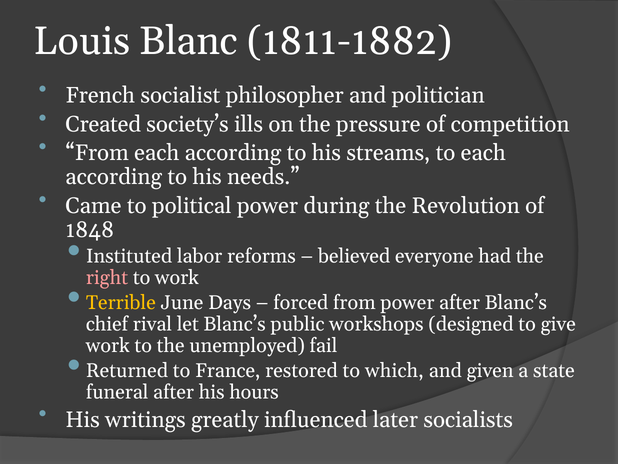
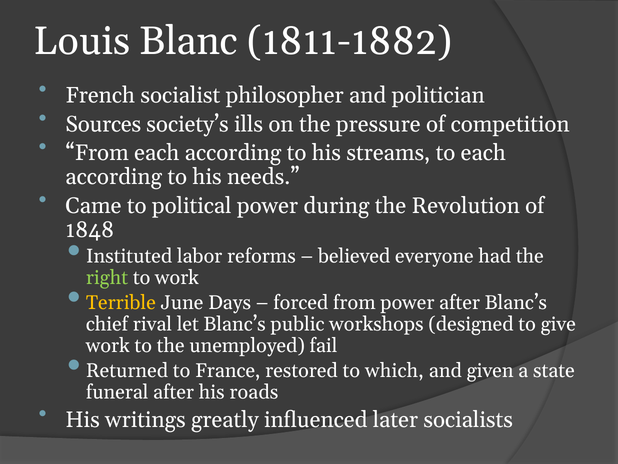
Created: Created -> Sources
right colour: pink -> light green
hours: hours -> roads
